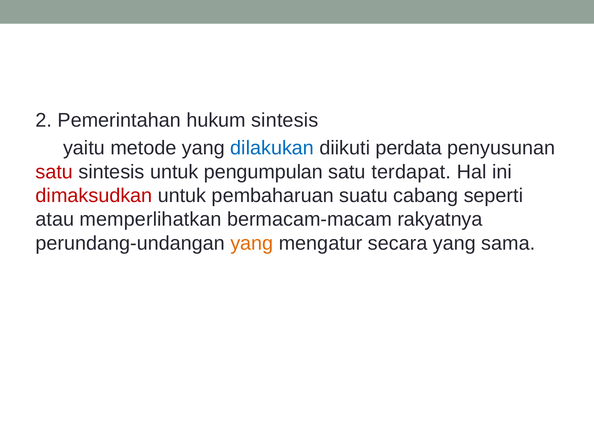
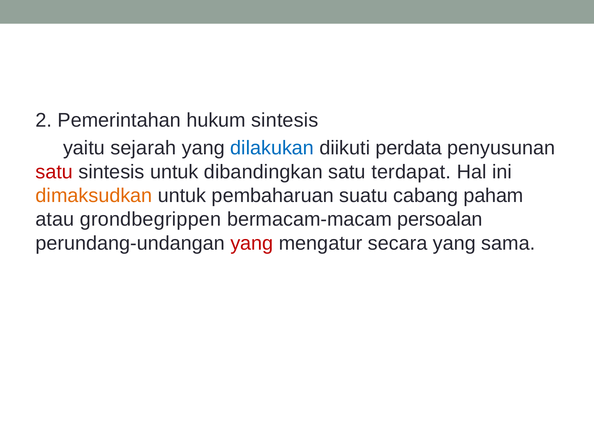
metode: metode -> sejarah
pengumpulan: pengumpulan -> dibandingkan
dimaksudkan colour: red -> orange
seperti: seperti -> paham
memperlihatkan: memperlihatkan -> grondbegrippen
rakyatnya: rakyatnya -> persoalan
yang at (252, 243) colour: orange -> red
